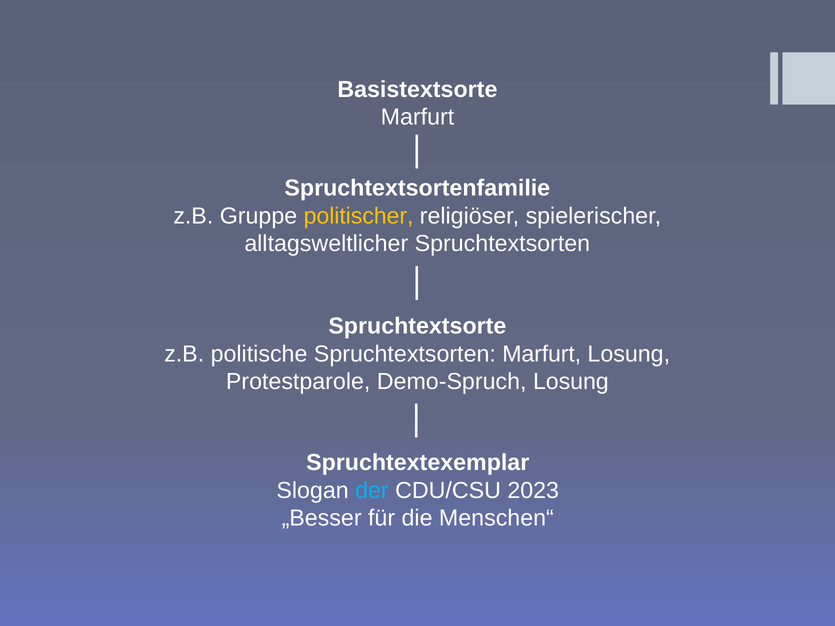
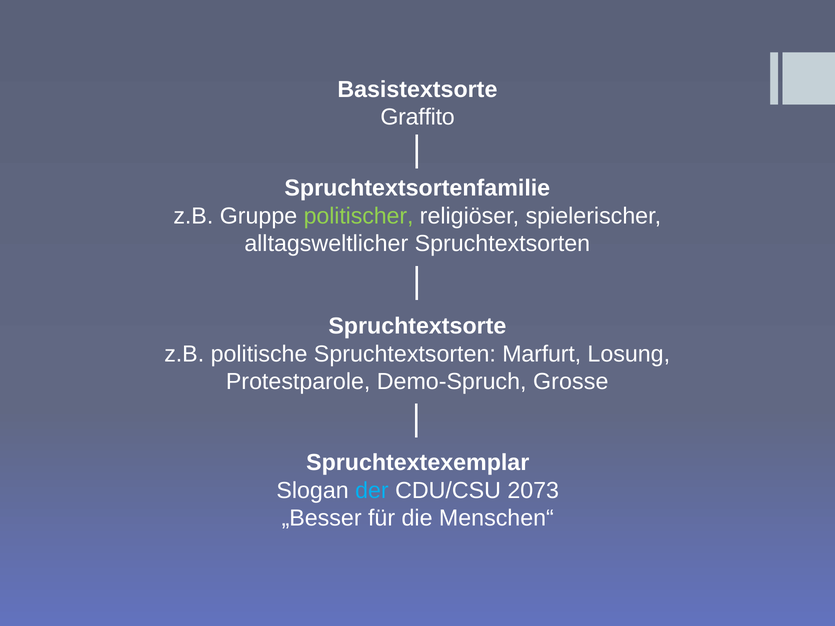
Marfurt at (417, 117): Marfurt -> Graffito
politischer colour: yellow -> light green
Demo-Spruch Losung: Losung -> Grosse
2023: 2023 -> 2073
